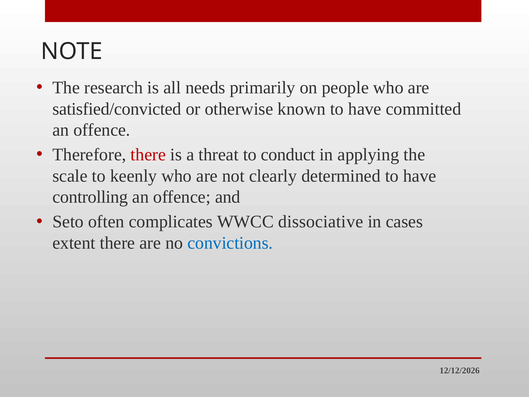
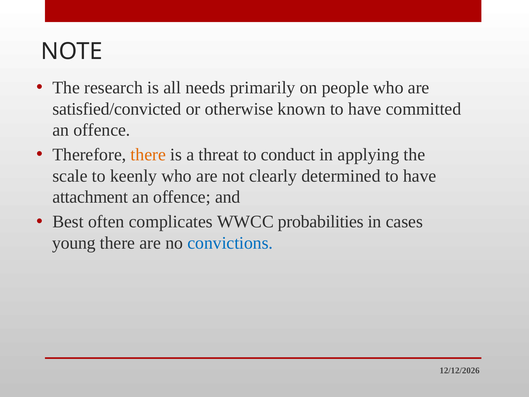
there at (148, 155) colour: red -> orange
controlling: controlling -> attachment
Seto: Seto -> Best
dissociative: dissociative -> probabilities
extent: extent -> young
